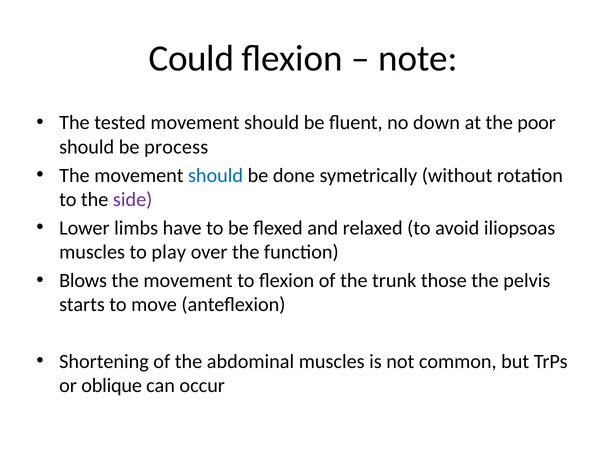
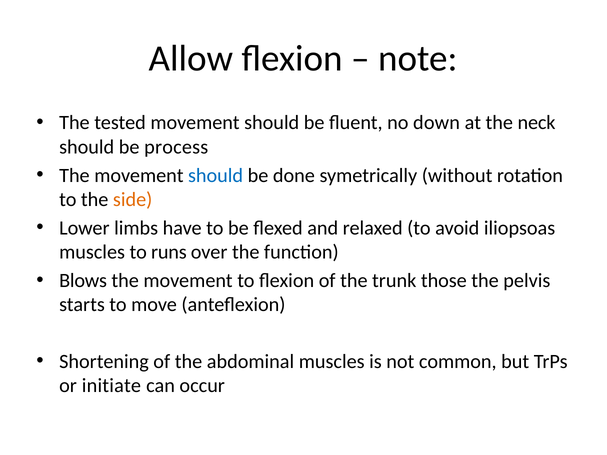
Could: Could -> Allow
poor: poor -> neck
side colour: purple -> orange
play: play -> runs
oblique: oblique -> initiate
